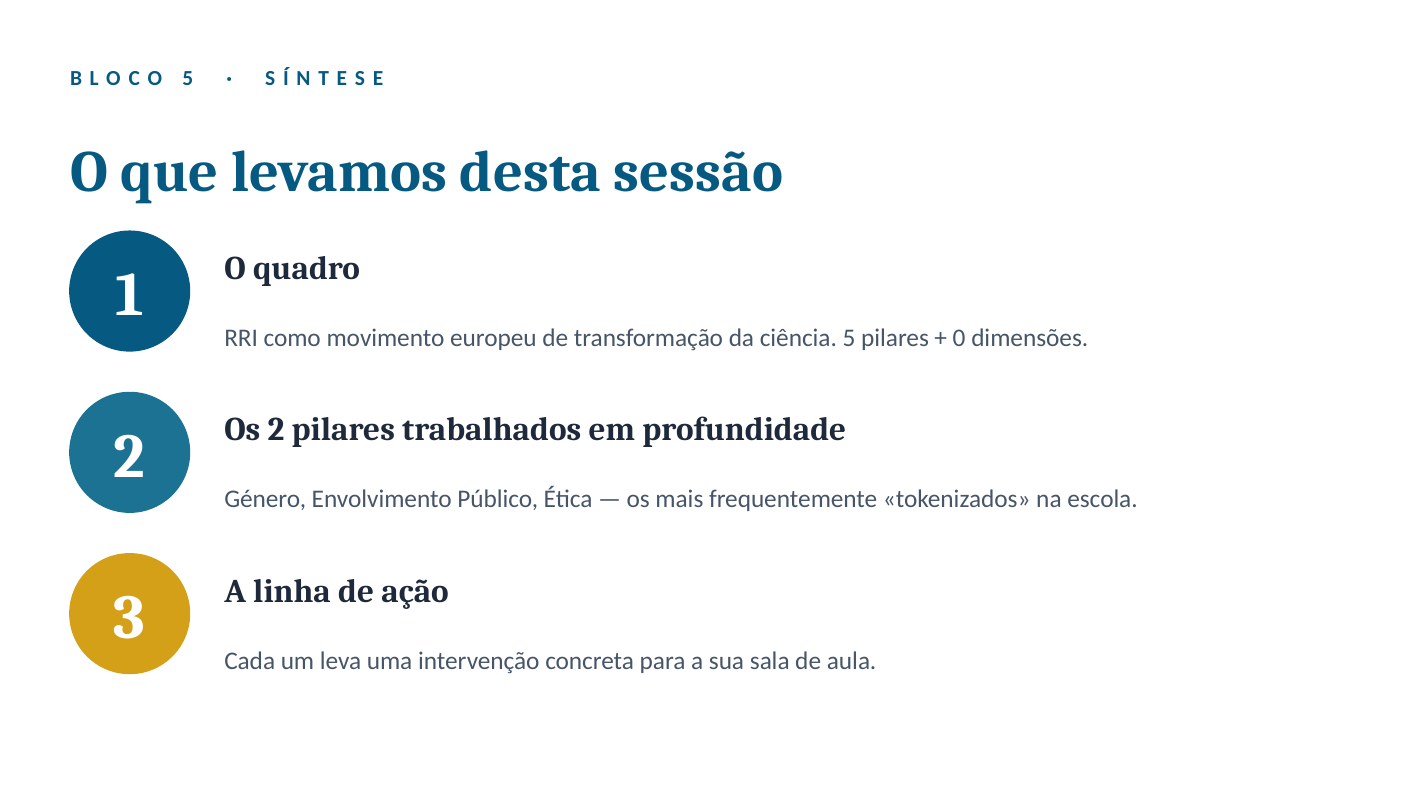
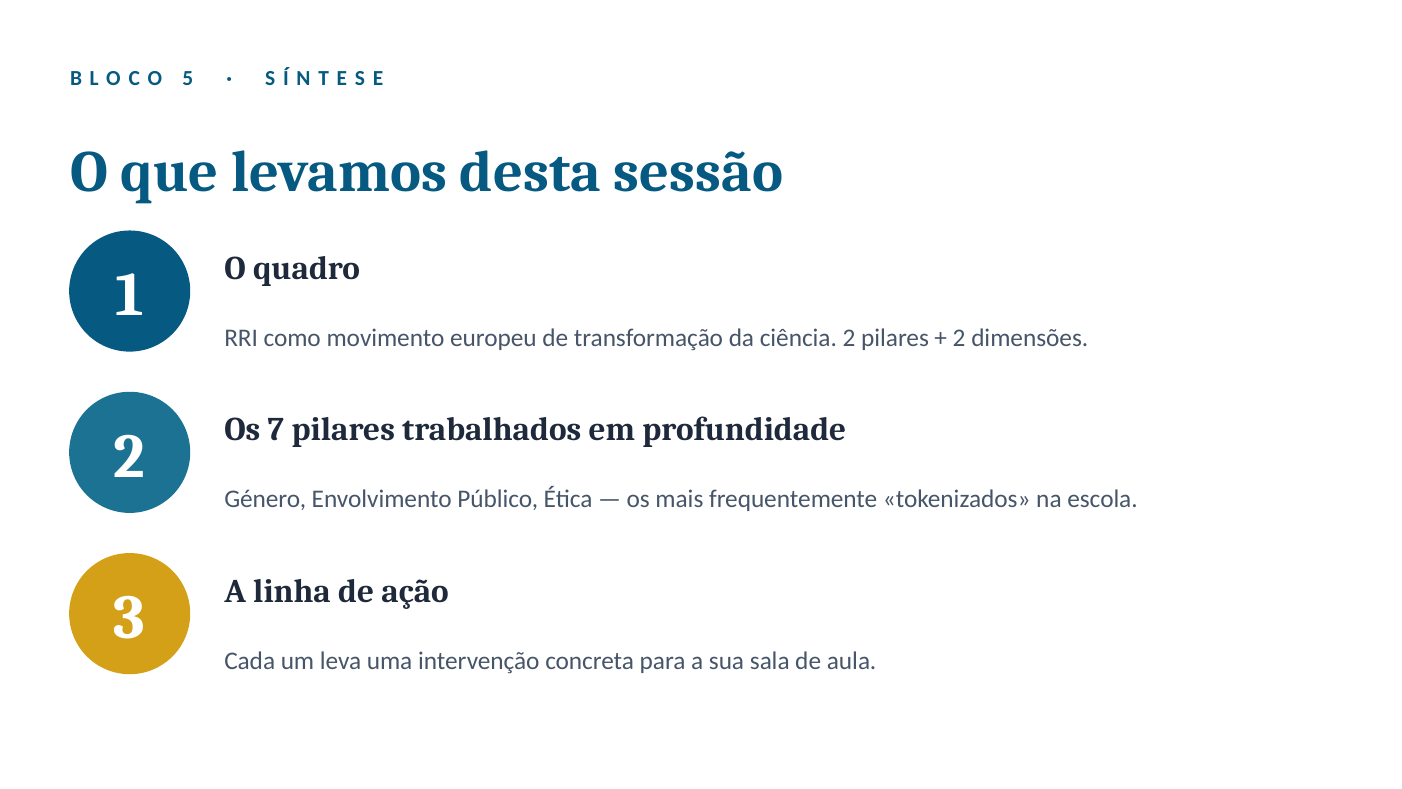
ciência 5: 5 -> 2
0 at (959, 338): 0 -> 2
Os 2: 2 -> 7
